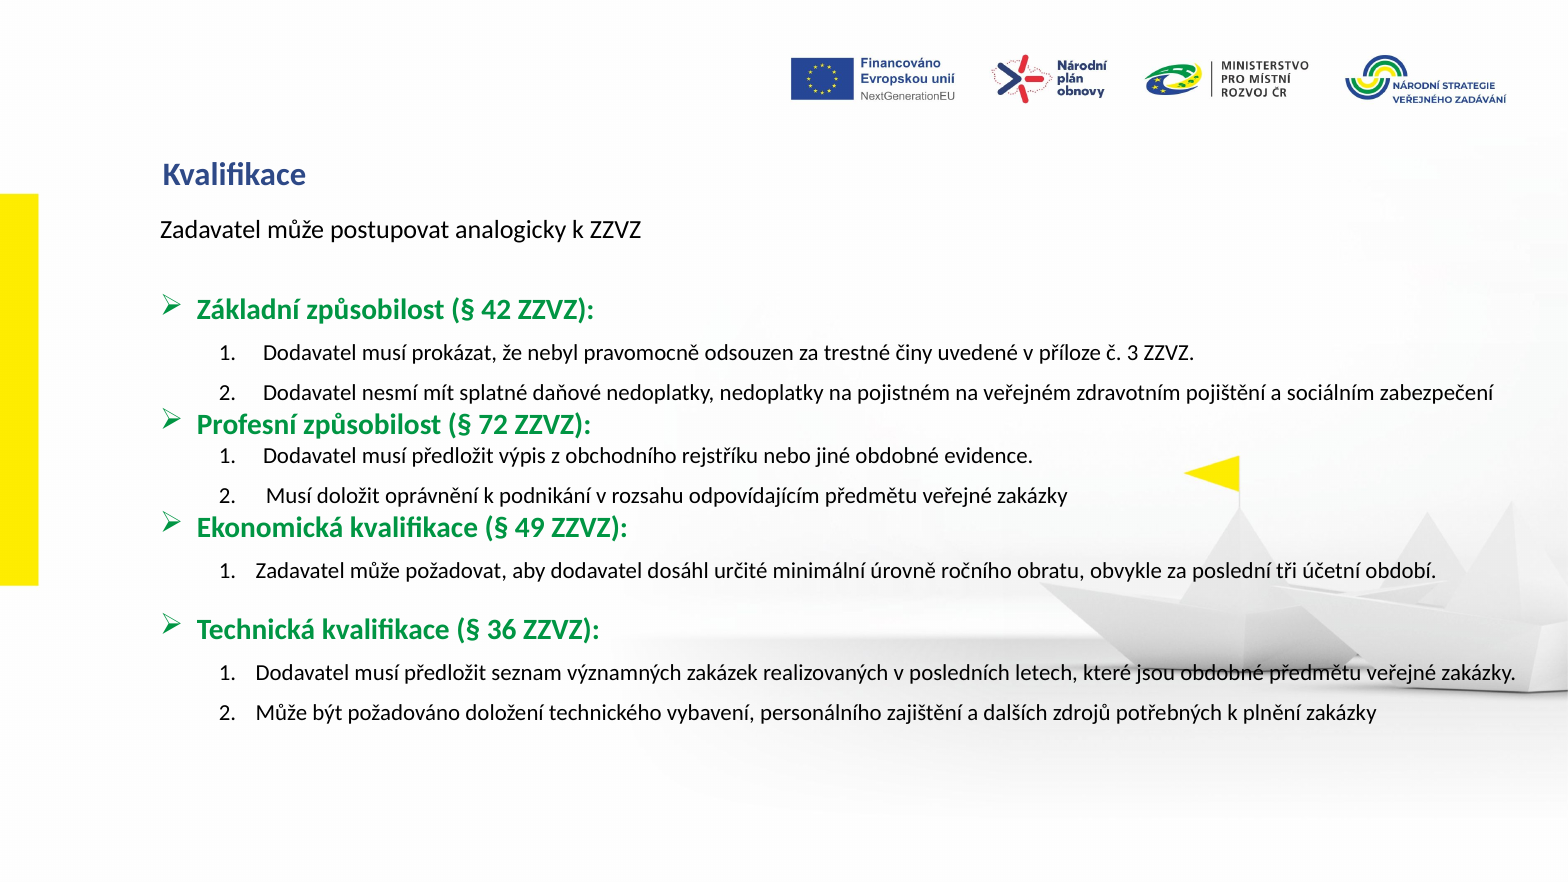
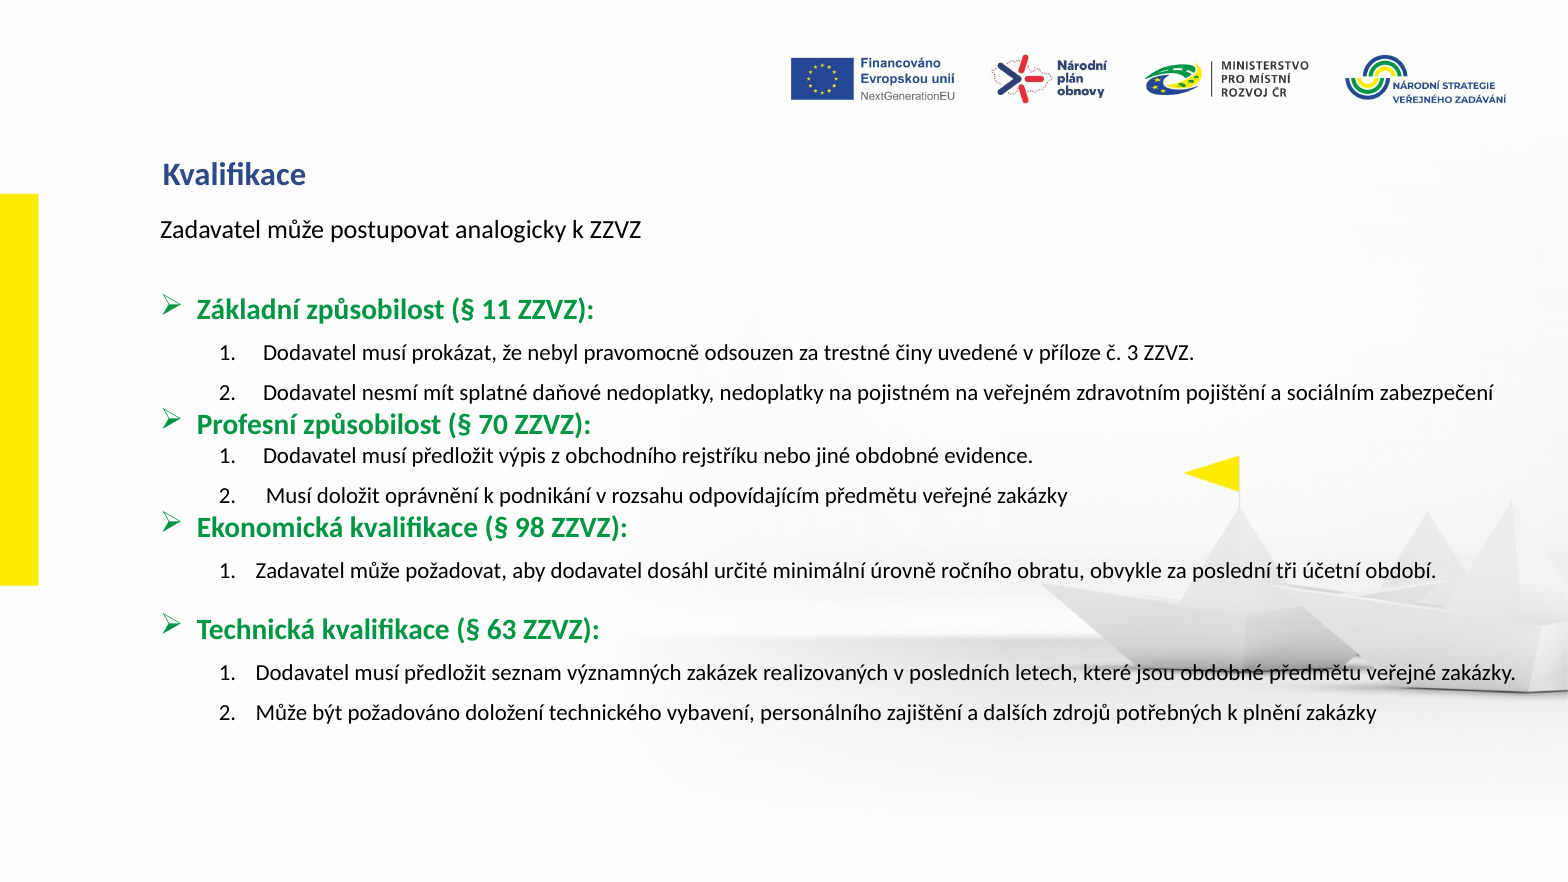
42: 42 -> 11
72: 72 -> 70
49: 49 -> 98
36: 36 -> 63
